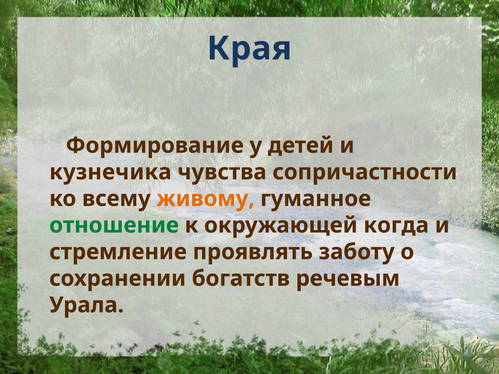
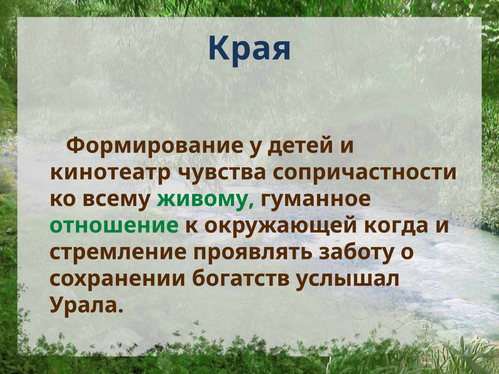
кузнечика: кузнечика -> кинотеатр
живому colour: orange -> green
речевым: речевым -> услышал
